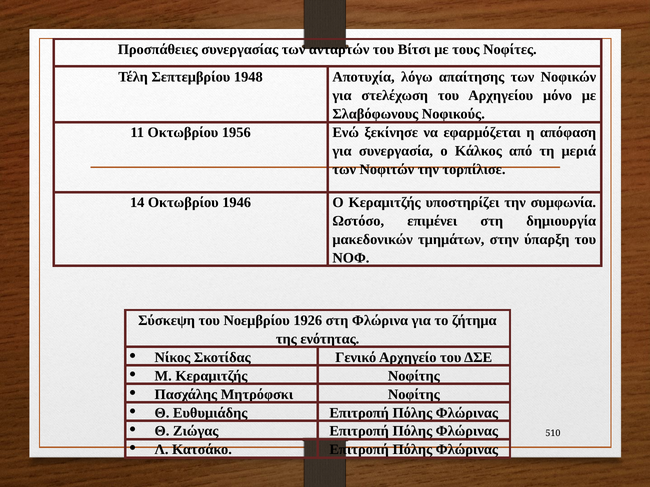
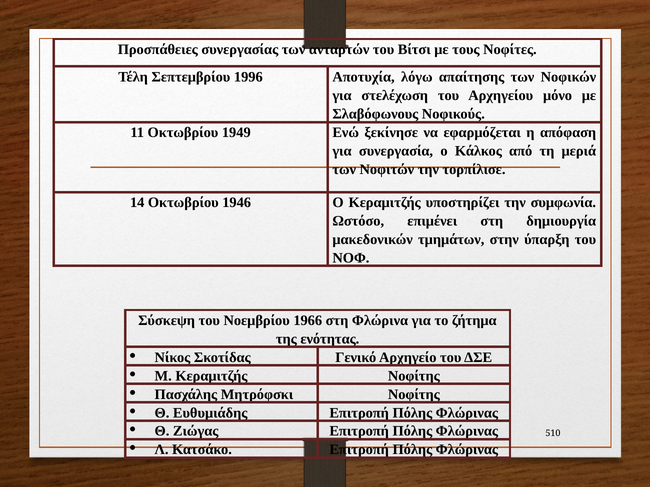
1948: 1948 -> 1996
1956: 1956 -> 1949
1926: 1926 -> 1966
